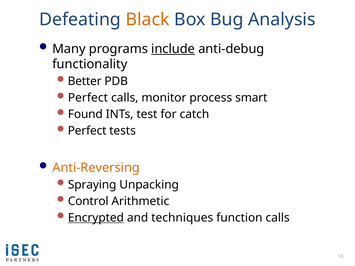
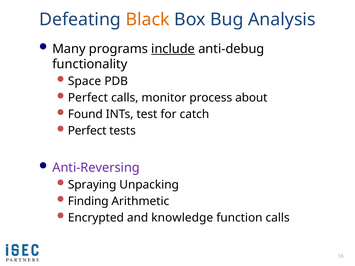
Better: Better -> Space
smart: smart -> about
Anti-Reversing colour: orange -> purple
Control: Control -> Finding
Encrypted underline: present -> none
techniques: techniques -> knowledge
